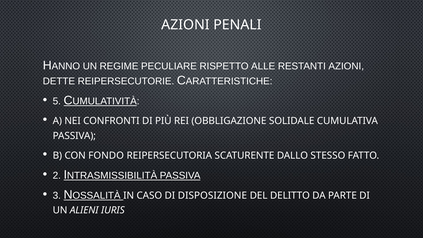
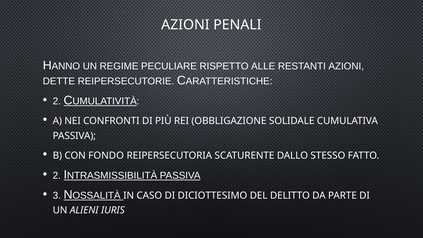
5 at (57, 101): 5 -> 2
DISPOSIZIONE: DISPOSIZIONE -> DICIOTTESIMO
